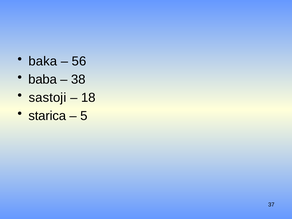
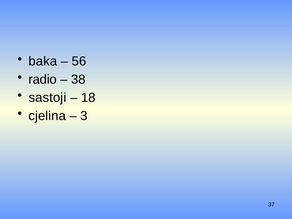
baba: baba -> radio
starica: starica -> cjelina
5: 5 -> 3
